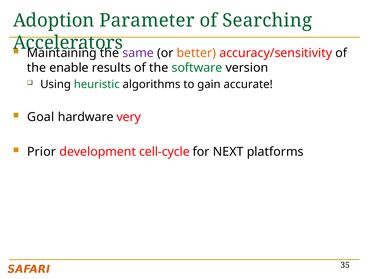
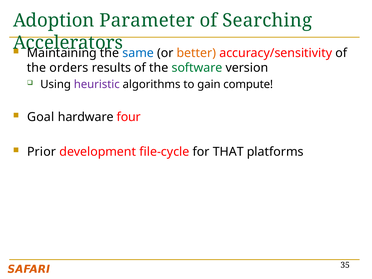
same colour: purple -> blue
enable: enable -> orders
heuristic colour: green -> purple
accurate: accurate -> compute
very: very -> four
cell-cycle: cell-cycle -> file-cycle
NEXT: NEXT -> THAT
